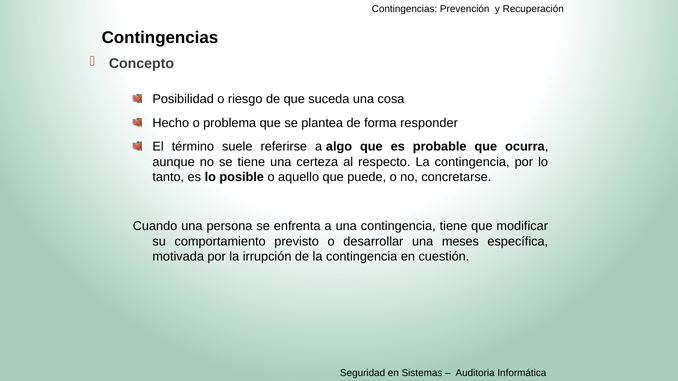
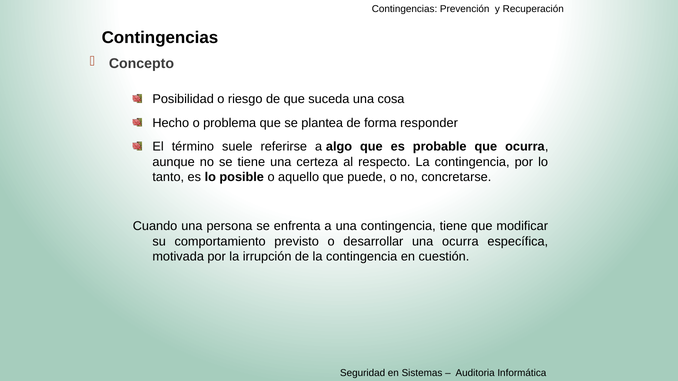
una meses: meses -> ocurra
